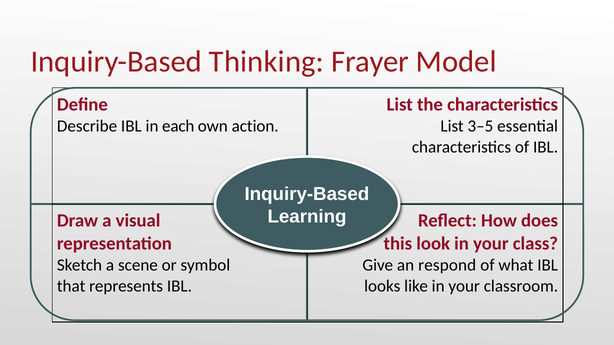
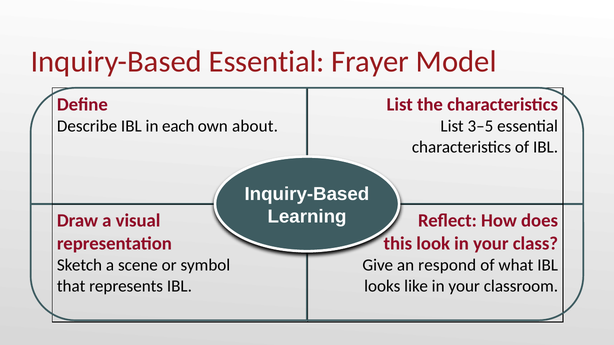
Inquiry-Based Thinking: Thinking -> Essential
action: action -> about
